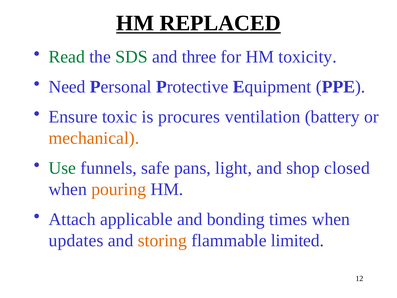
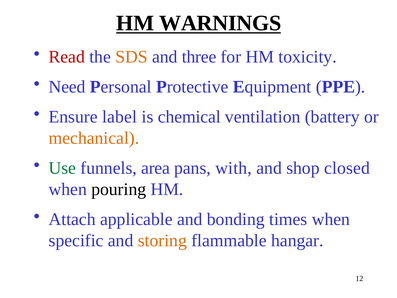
REPLACED: REPLACED -> WARNINGS
Read colour: green -> red
SDS colour: green -> orange
toxic: toxic -> label
procures: procures -> chemical
safe: safe -> area
light: light -> with
pouring colour: orange -> black
updates: updates -> specific
limited: limited -> hangar
